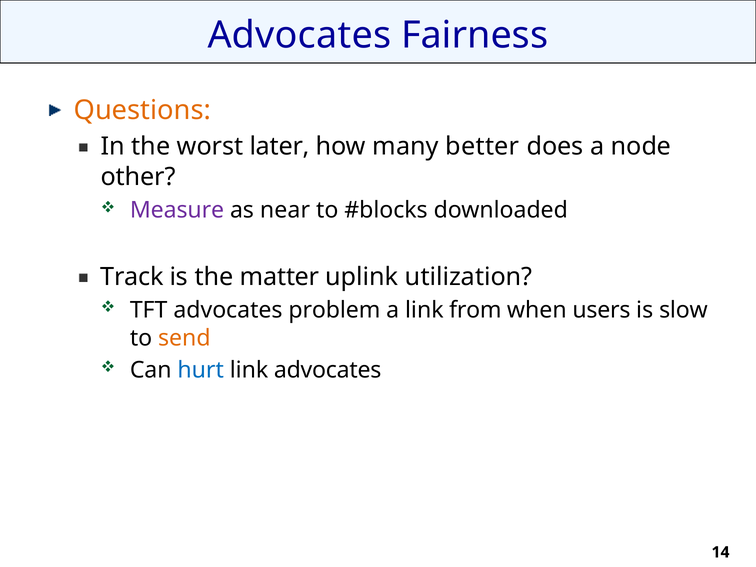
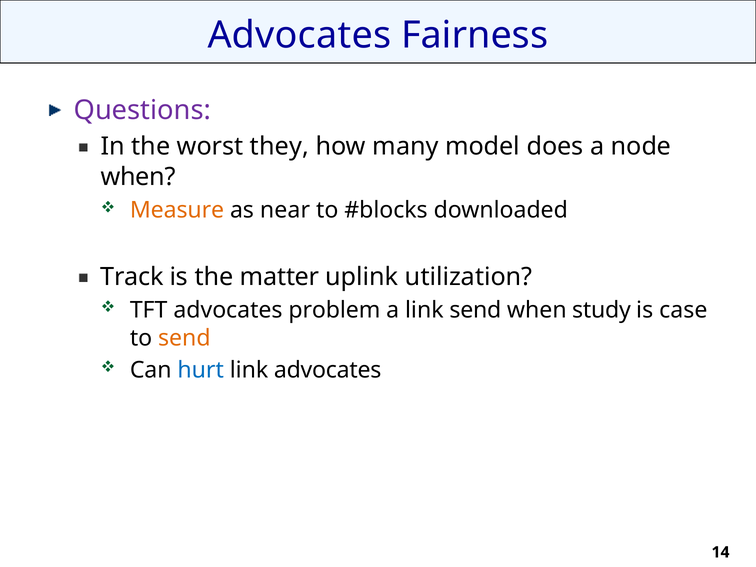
Questions colour: orange -> purple
later: later -> they
better: better -> model
other at (138, 177): other -> when
Measure colour: purple -> orange
link from: from -> send
users: users -> study
slow: slow -> case
